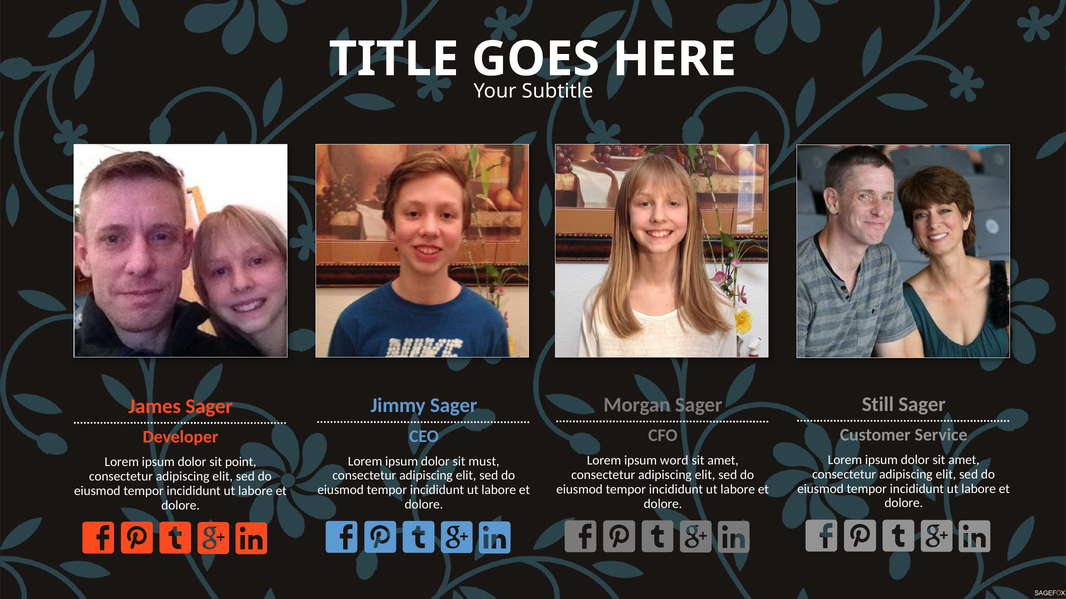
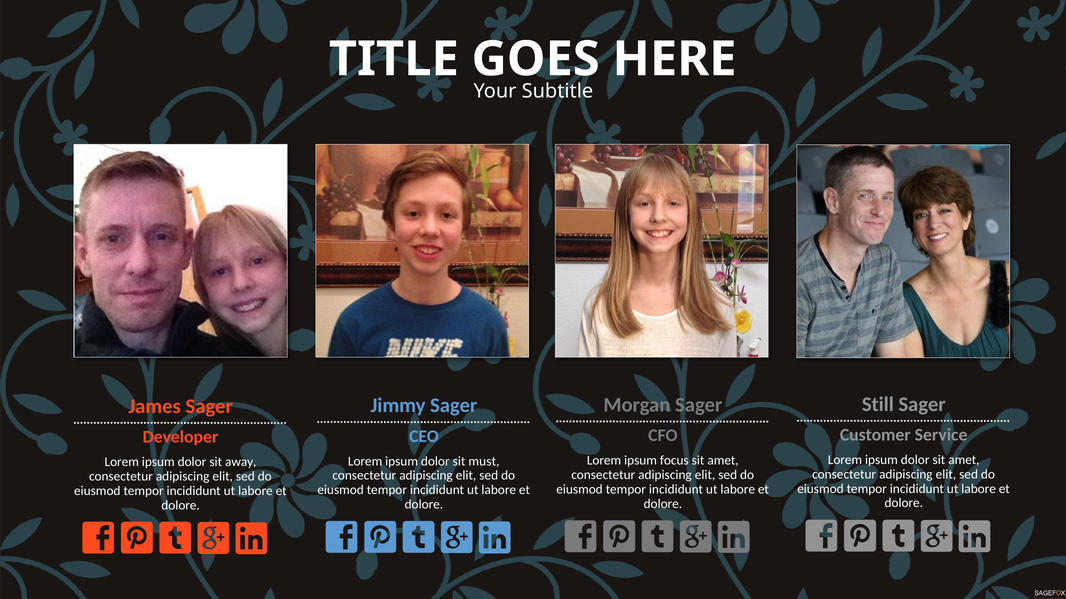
word: word -> focus
point: point -> away
